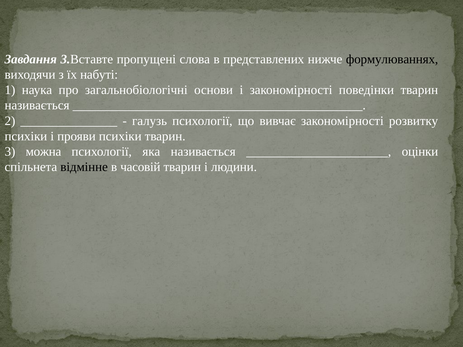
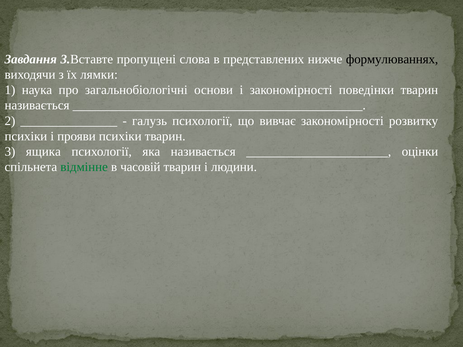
набуті: набуті -> лямки
можна: можна -> ящика
відмінне colour: black -> green
